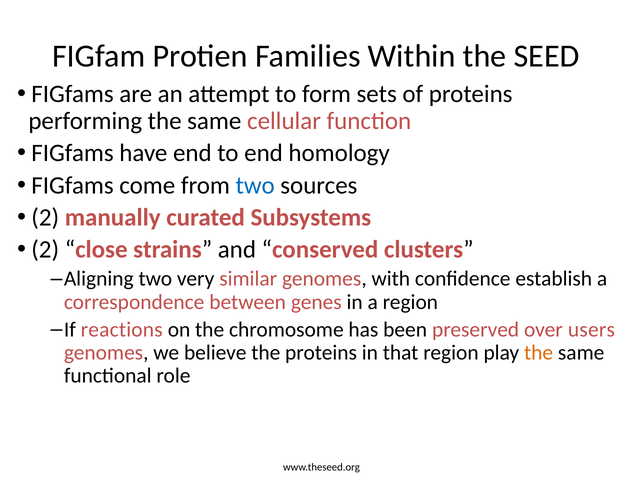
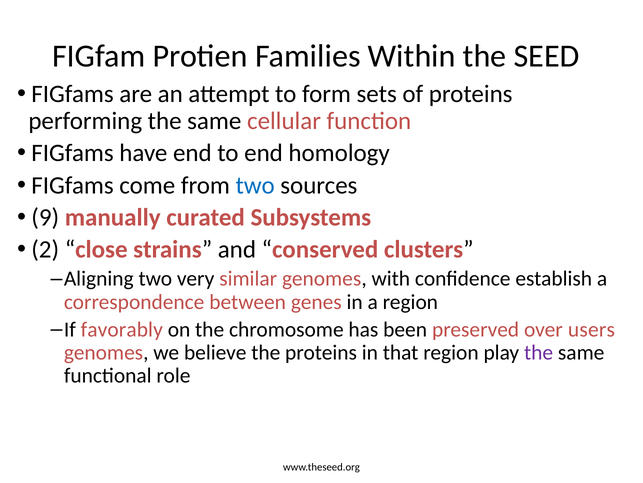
2 at (45, 217): 2 -> 9
reactions: reactions -> favorably
the at (539, 352) colour: orange -> purple
